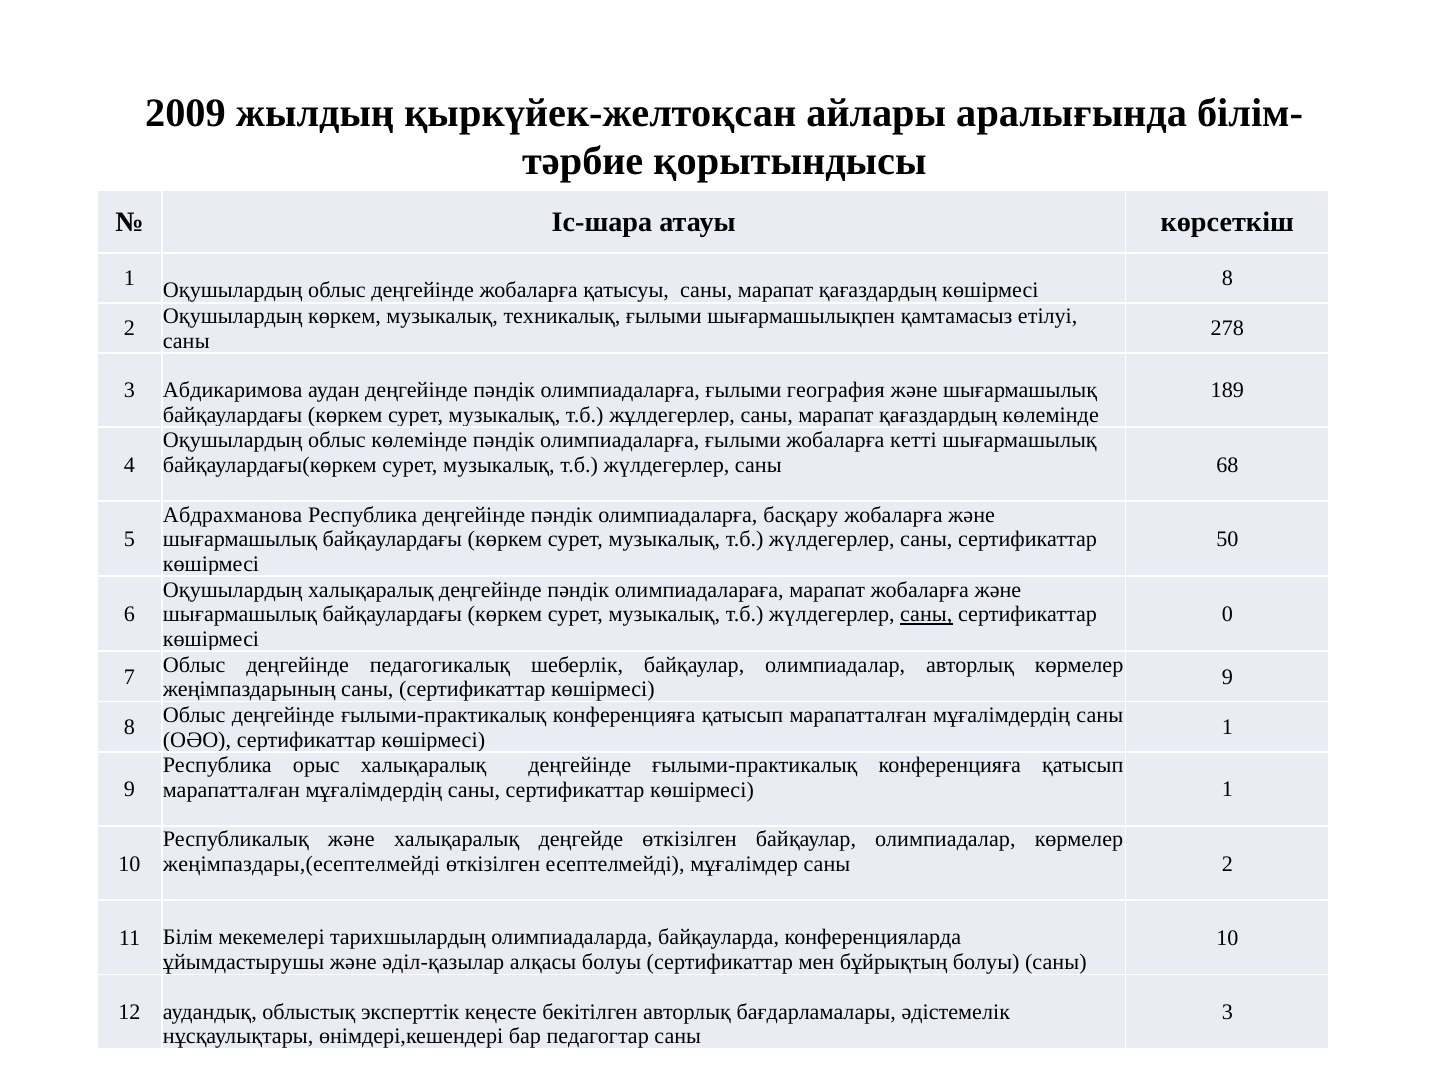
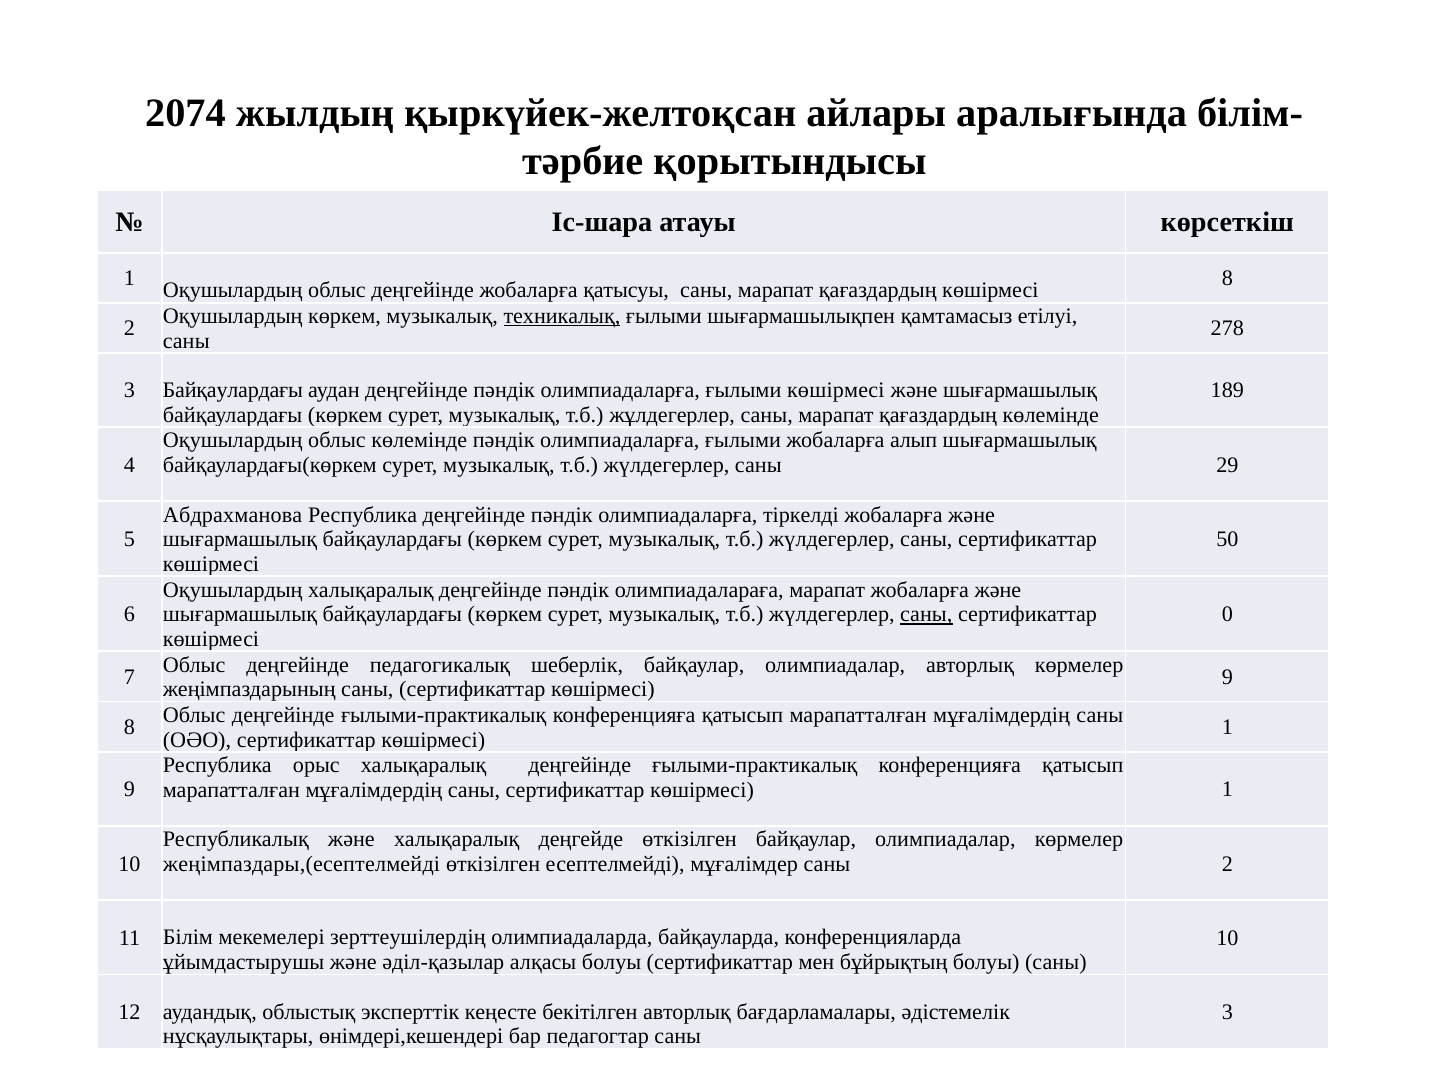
2009: 2009 -> 2074
техникалық underline: none -> present
3 Абдикаримова: Абдикаримова -> Байқаулардағы
ғылыми география: география -> көшірмесі
кетті: кетті -> алып
68: 68 -> 29
басқару: басқару -> тіркелді
тарихшылардың: тарихшылардың -> зерттеушілердің
